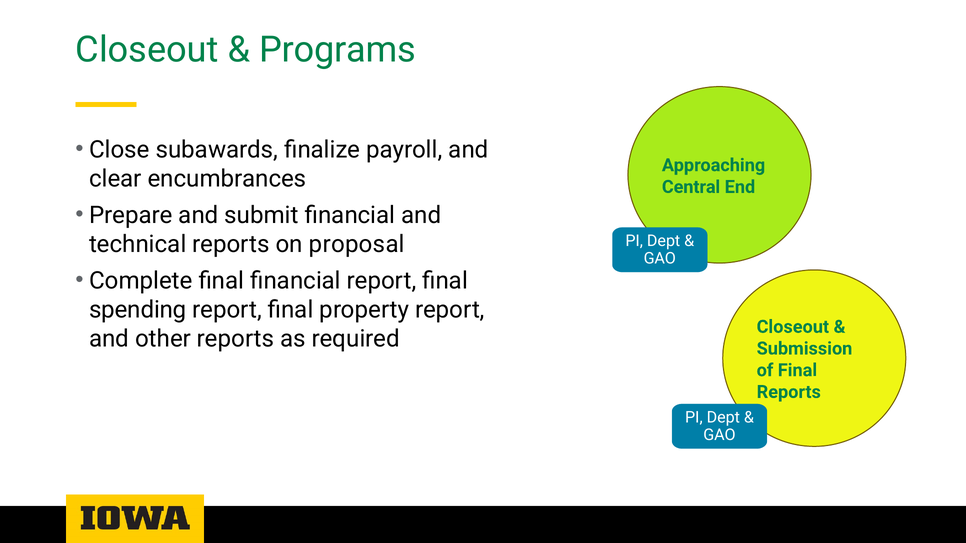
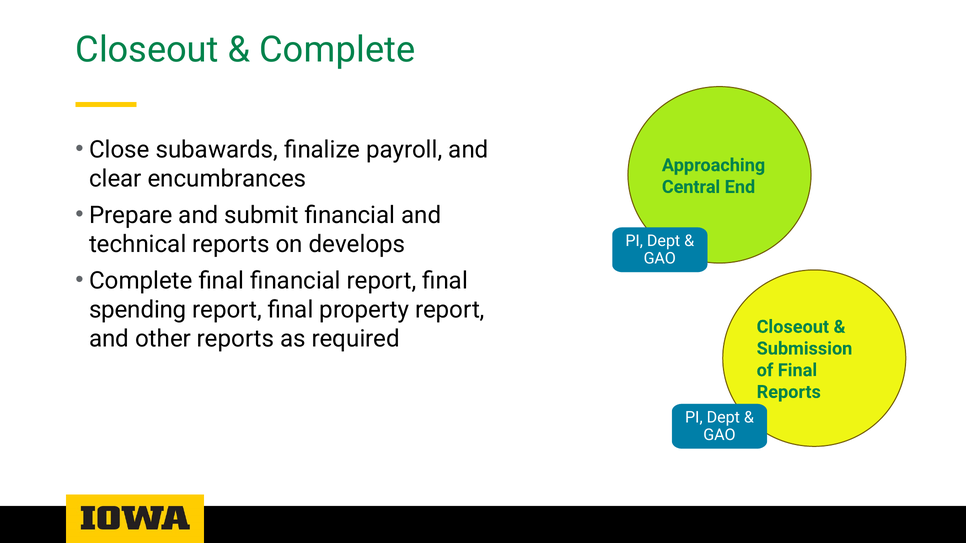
Programs at (338, 50): Programs -> Complete
proposal: proposal -> develops
